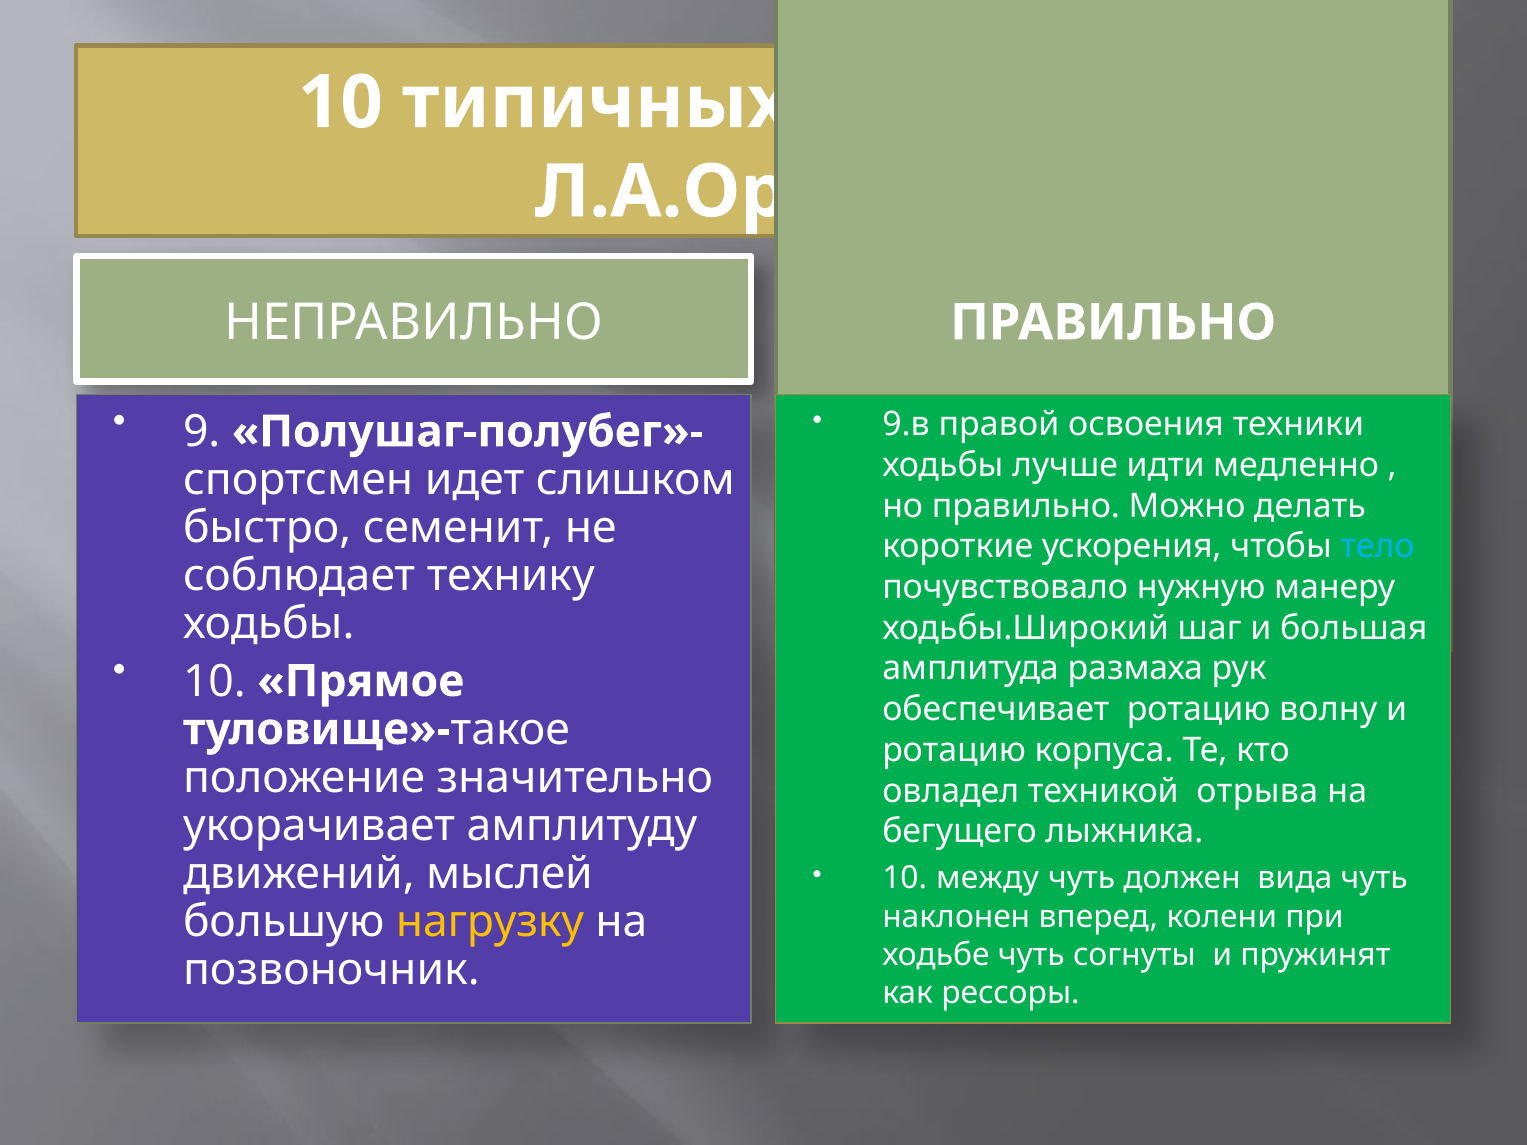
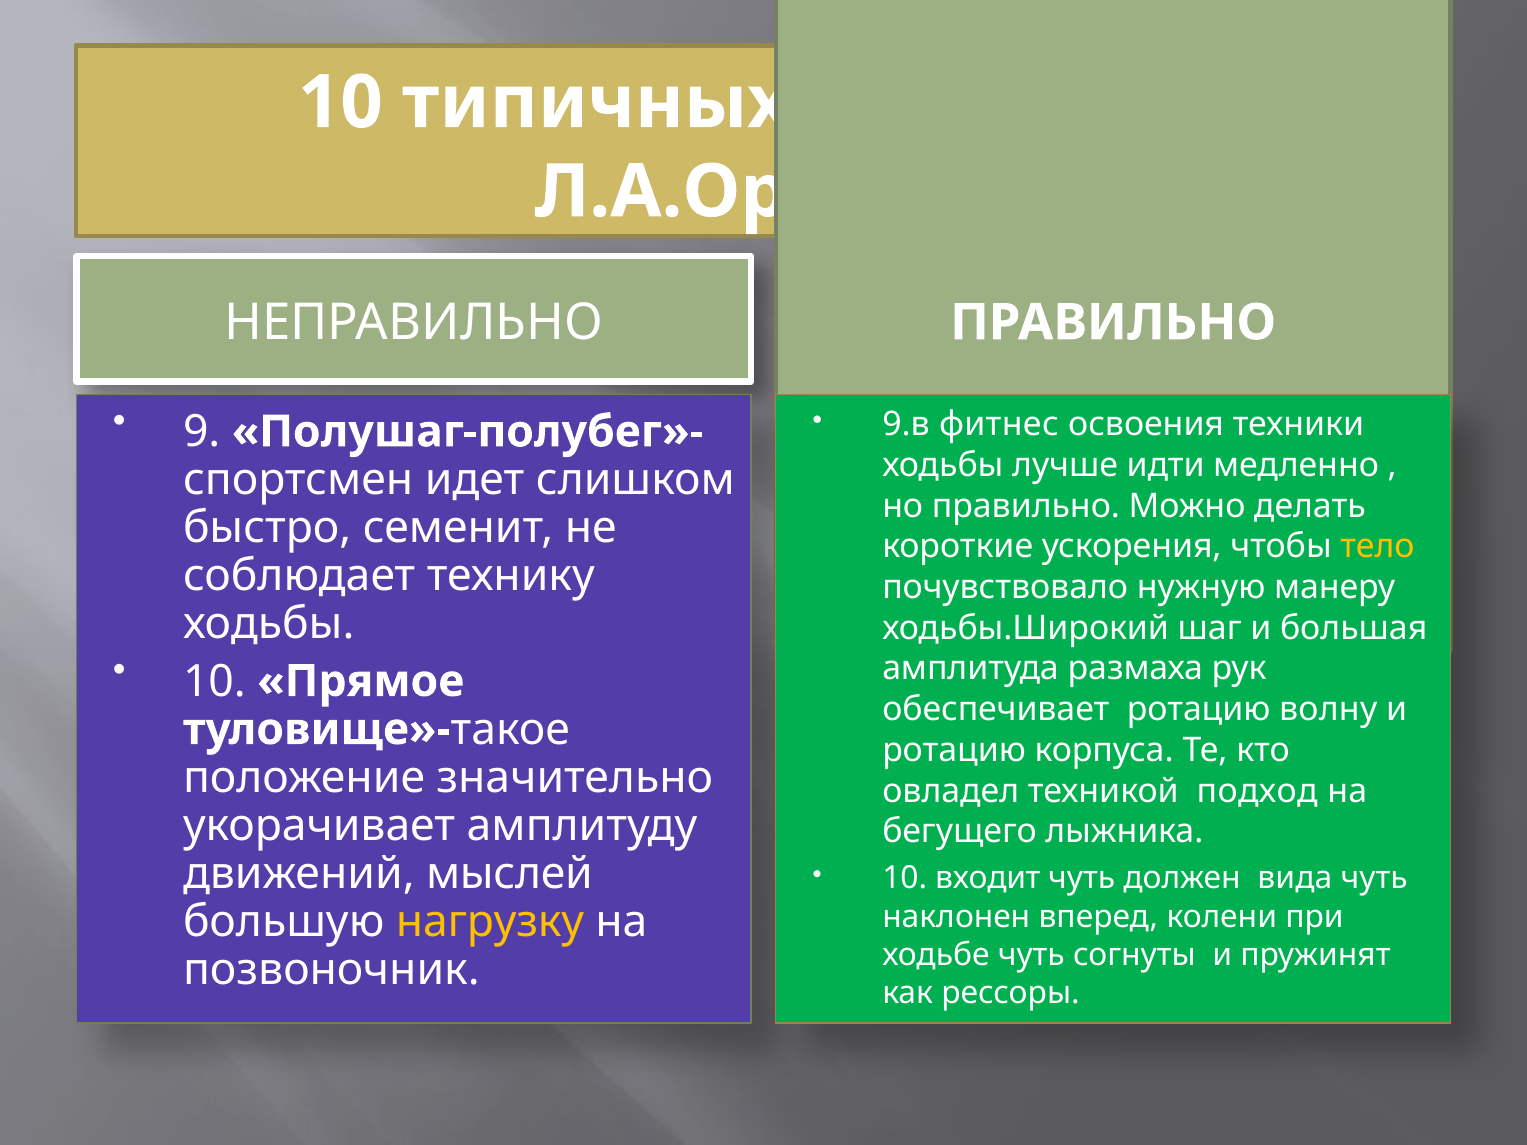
правой: правой -> фитнес
тело colour: light blue -> yellow
отрыва: отрыва -> подход
между: между -> входит
